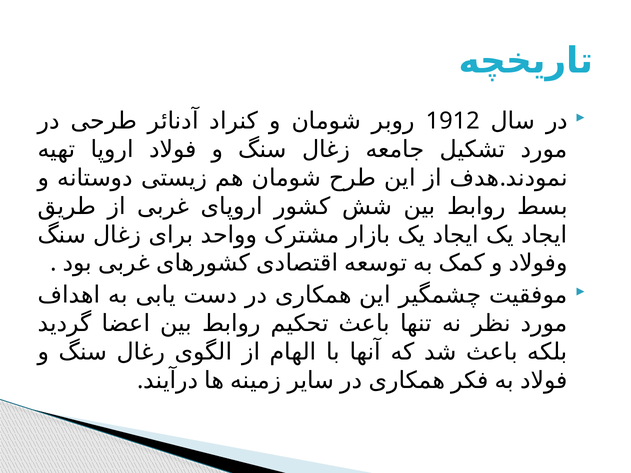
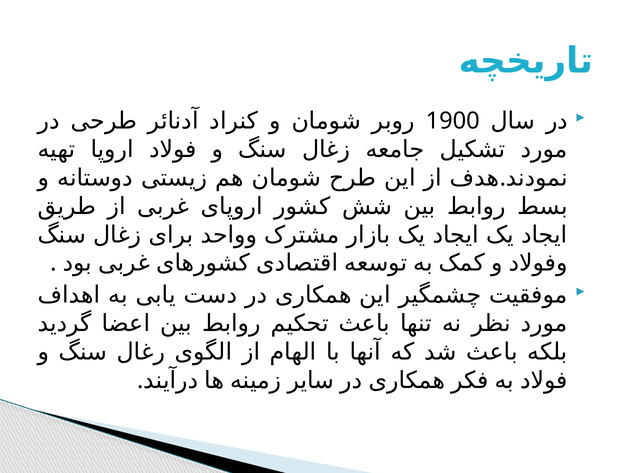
1912: 1912 -> 1900
